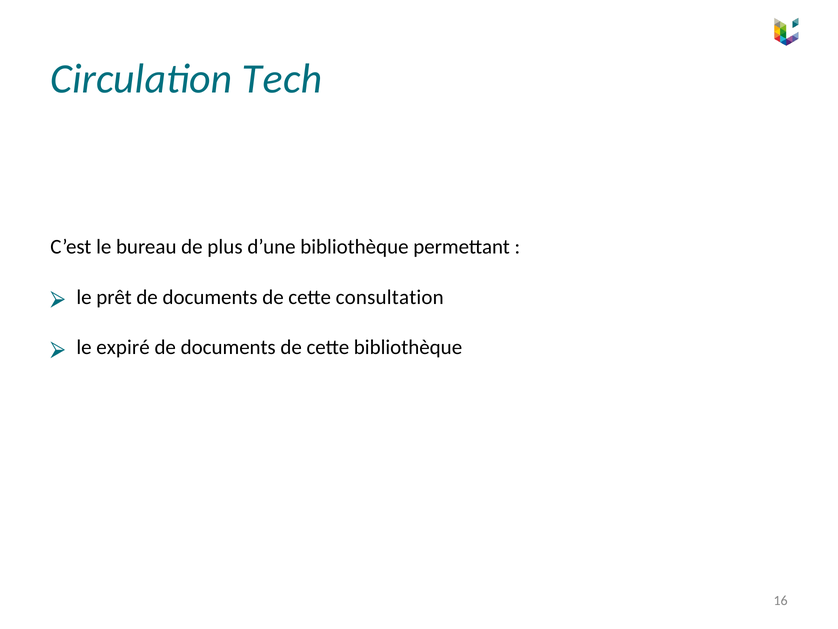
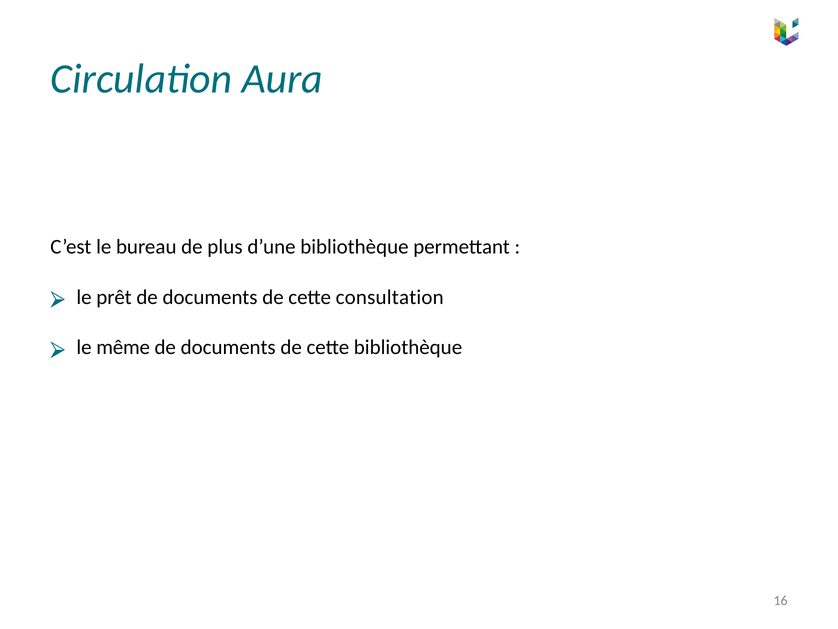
Tech: Tech -> Aura
expiré: expiré -> même
